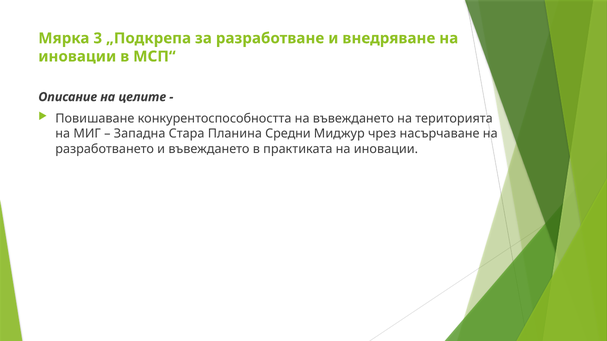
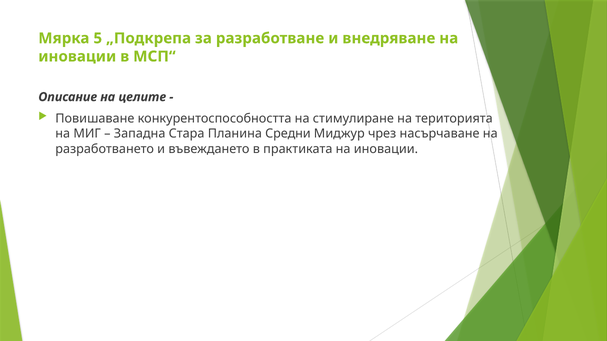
3: 3 -> 5
на въвеждането: въвеждането -> стимулиране
